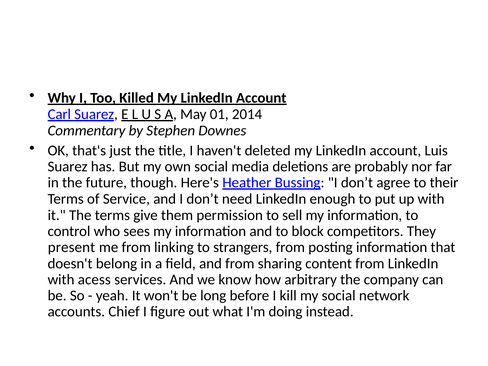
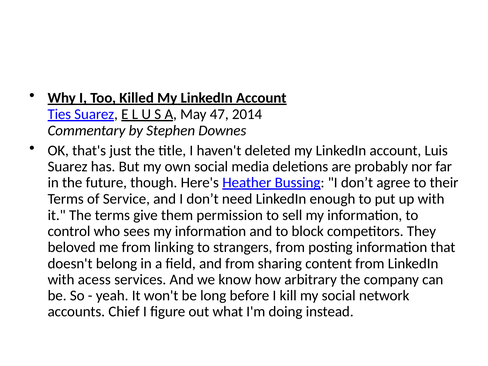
Carl: Carl -> Ties
01: 01 -> 47
present: present -> beloved
